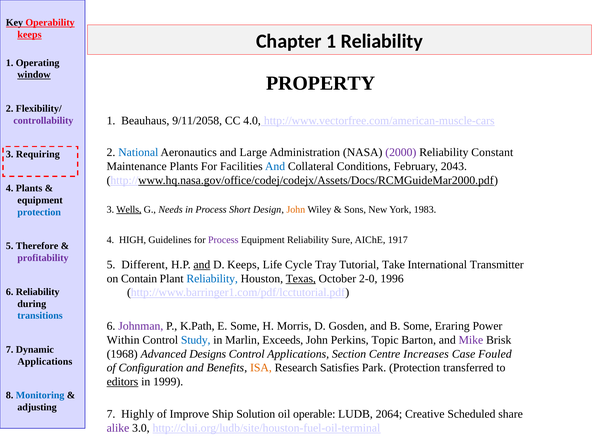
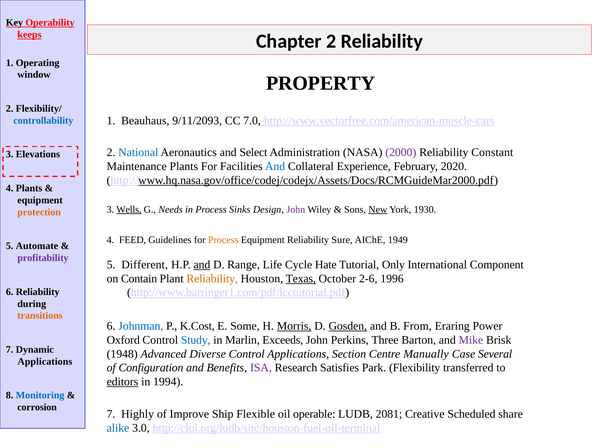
Chapter 1: 1 -> 2
window underline: present -> none
9/11/2058: 9/11/2058 -> 9/11/2093
4.0: 4.0 -> 7.0
controllability colour: purple -> blue
Large: Large -> Select
Requiring: Requiring -> Elevations
Conditions: Conditions -> Experience
2043: 2043 -> 2020
Short: Short -> Sinks
John at (296, 210) colour: orange -> purple
New underline: none -> present
1983: 1983 -> 1930
protection at (39, 212) colour: blue -> orange
HIGH: HIGH -> FEED
Process at (223, 240) colour: purple -> orange
1917: 1917 -> 1949
Therefore: Therefore -> Automate
D Keeps: Keeps -> Range
Tray: Tray -> Hate
Take: Take -> Only
Transmitter: Transmitter -> Component
Reliability at (212, 279) colour: blue -> orange
2-0: 2-0 -> 2-6
transitions colour: blue -> orange
Johnman colour: purple -> blue
K.Path: K.Path -> K.Cost
Morris underline: none -> present
Gosden underline: none -> present
B Some: Some -> From
Within: Within -> Oxford
Topic: Topic -> Three
1968: 1968 -> 1948
Designs: Designs -> Diverse
Increases: Increases -> Manually
Fouled: Fouled -> Several
ISA colour: orange -> purple
Park Protection: Protection -> Flexibility
1999: 1999 -> 1994
adjusting: adjusting -> corrosion
Solution: Solution -> Flexible
2064: 2064 -> 2081
alike colour: purple -> blue
